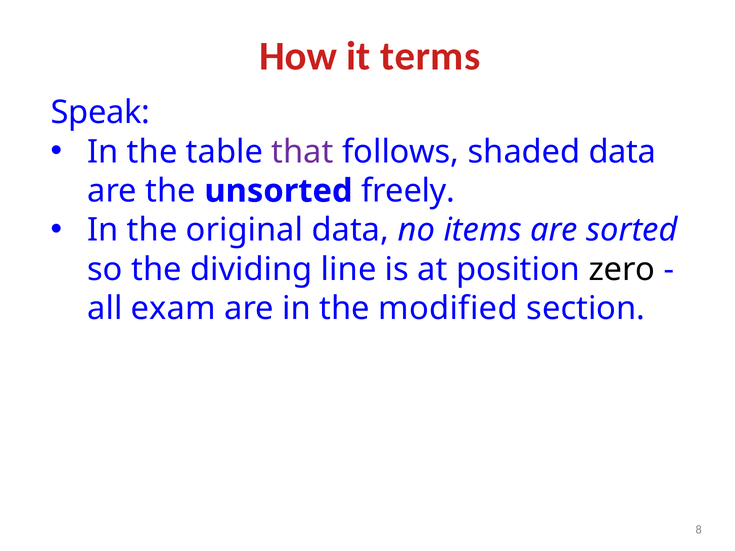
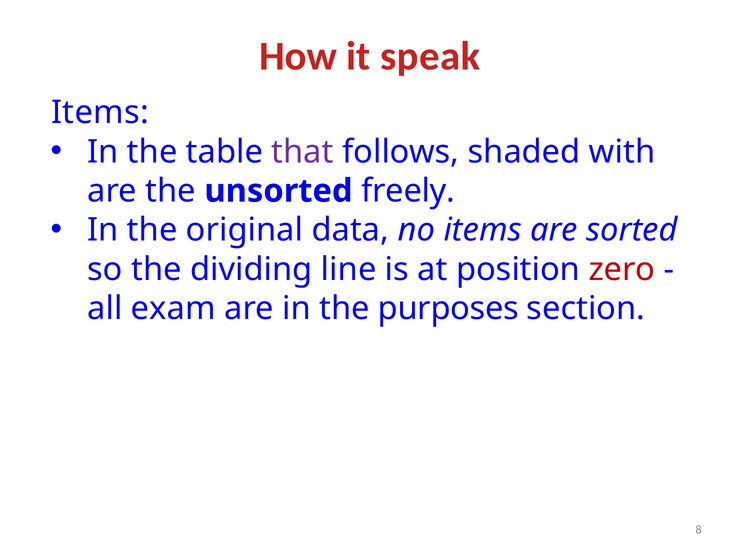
terms: terms -> speak
Speak at (100, 113): Speak -> Items
shaded data: data -> with
zero colour: black -> red
modified: modified -> purposes
